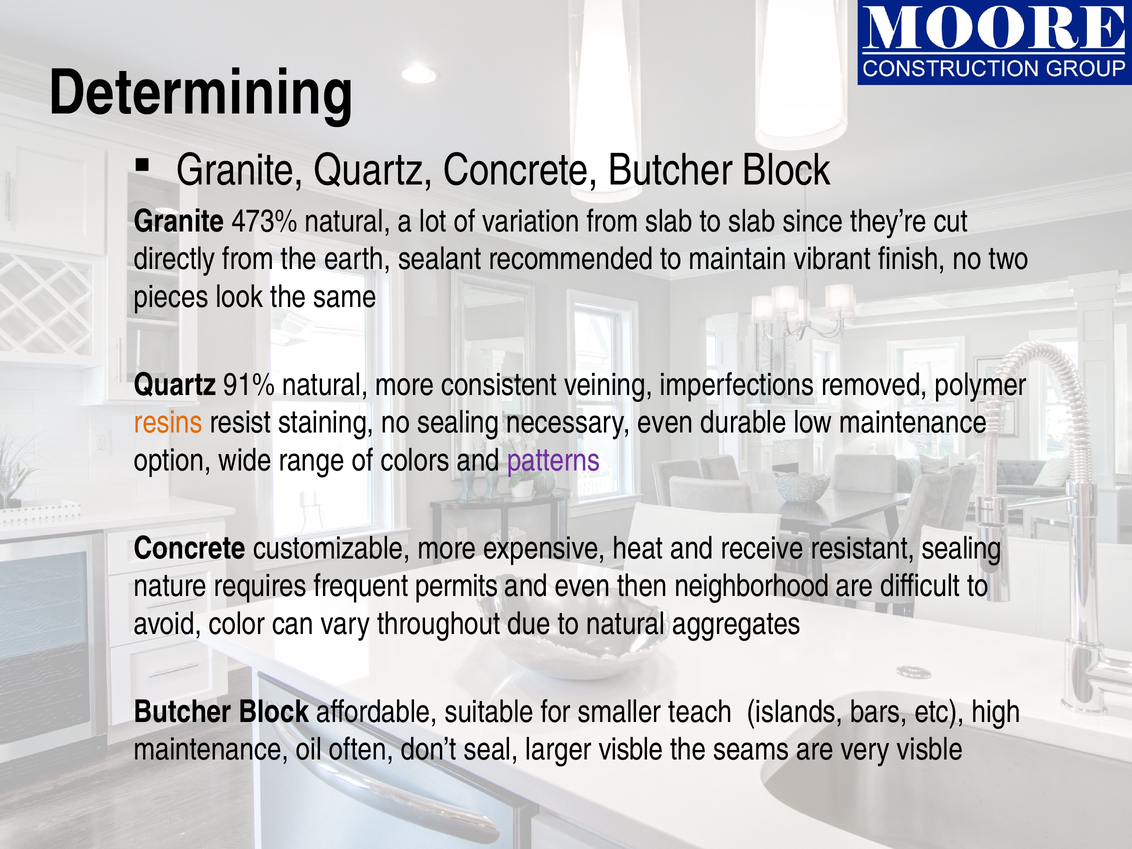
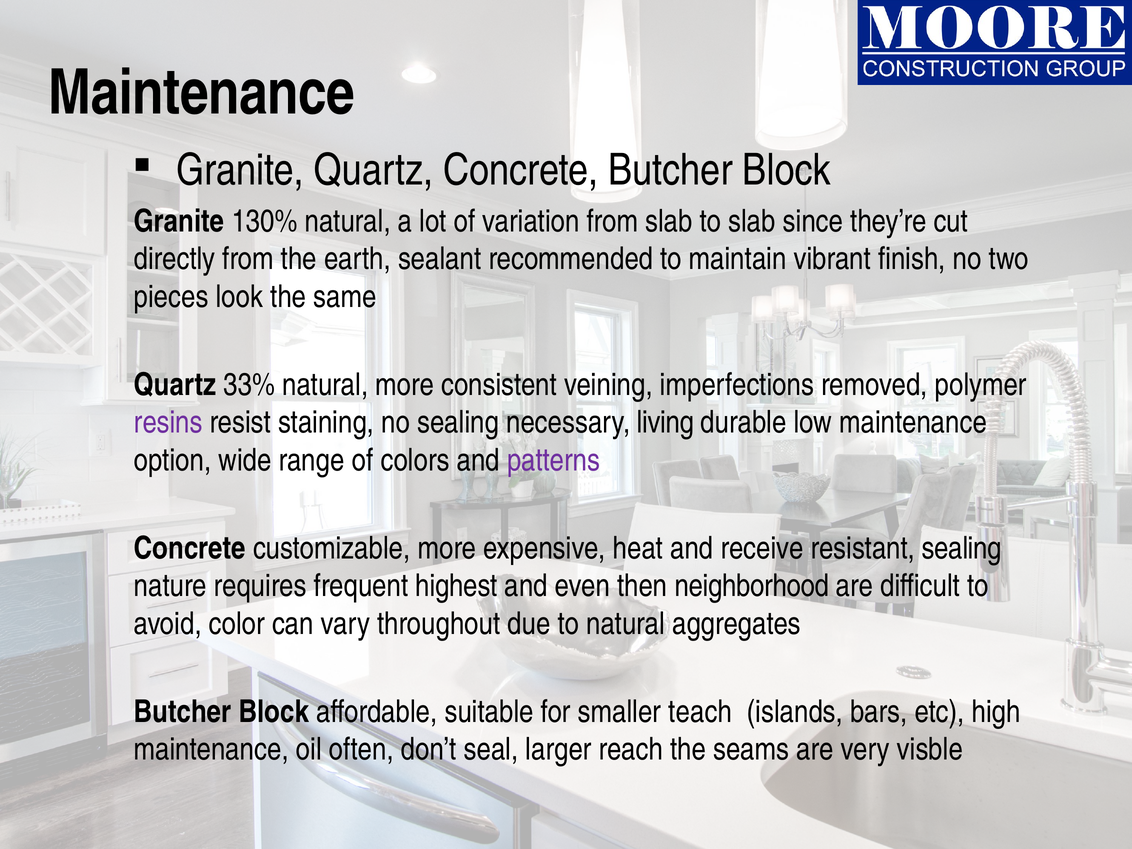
Determining at (201, 93): Determining -> Maintenance
473%: 473% -> 130%
91%: 91% -> 33%
resins colour: orange -> purple
necessary even: even -> living
permits: permits -> highest
larger visble: visble -> reach
